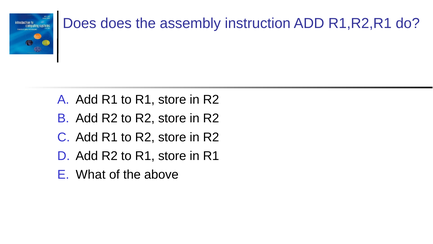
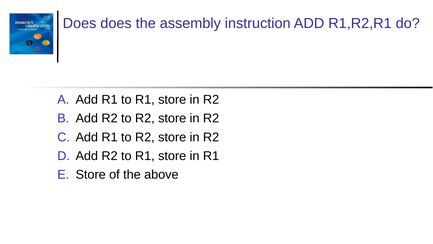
What at (91, 175): What -> Store
